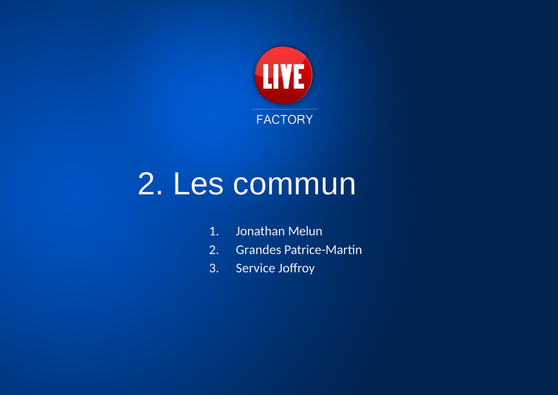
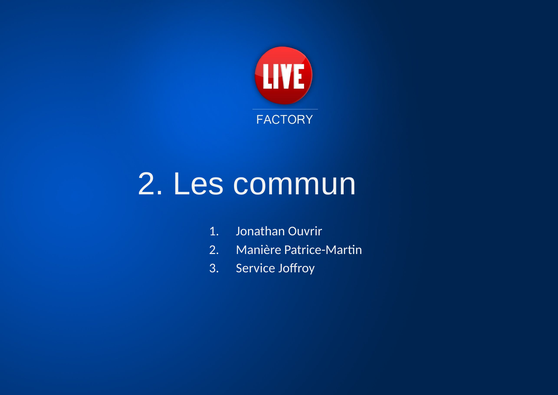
Melun: Melun -> Ouvrir
Grandes: Grandes -> Manière
